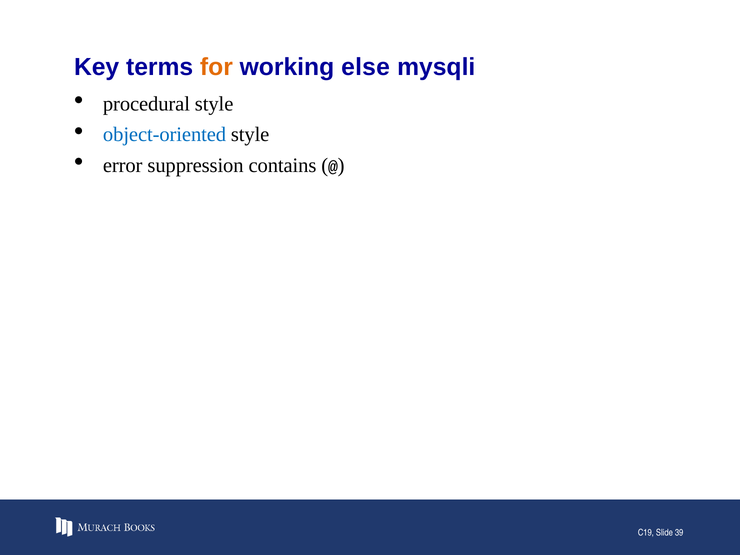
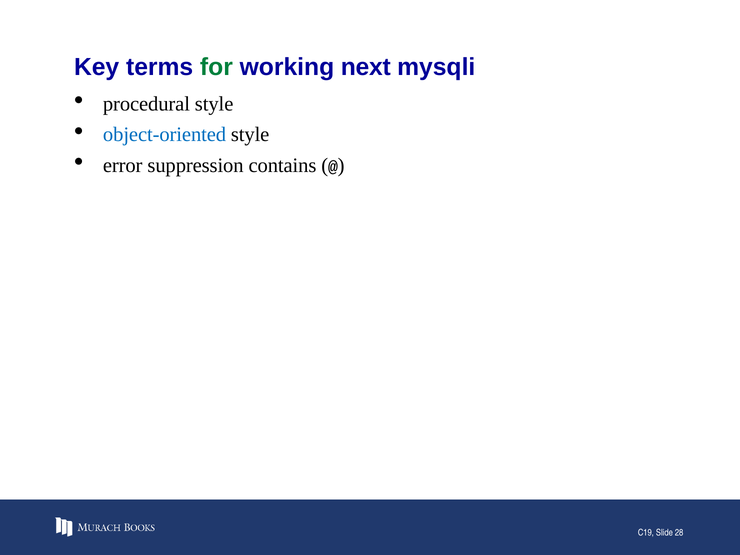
for colour: orange -> green
else: else -> next
39: 39 -> 28
